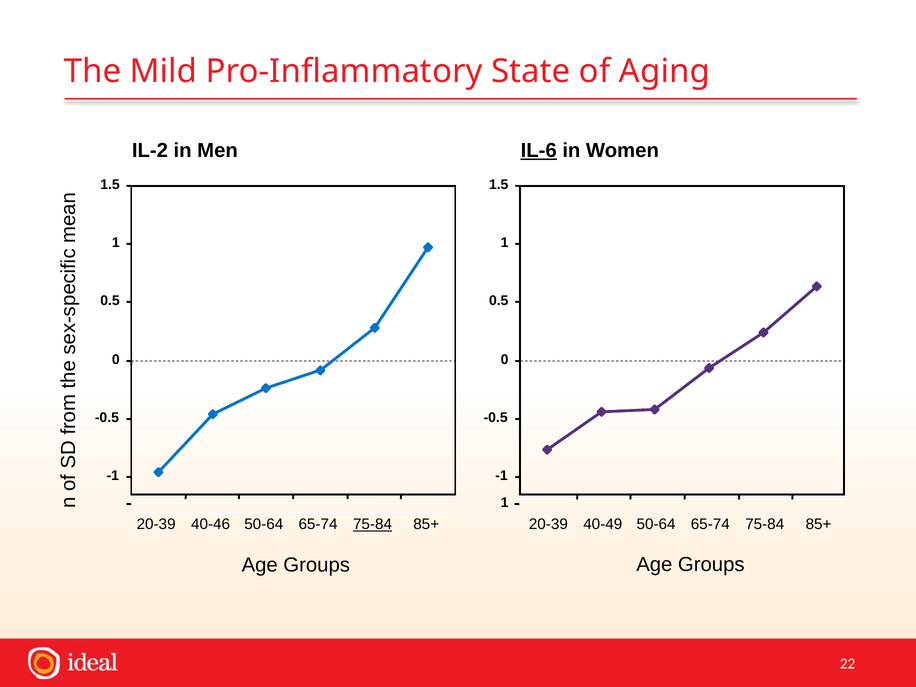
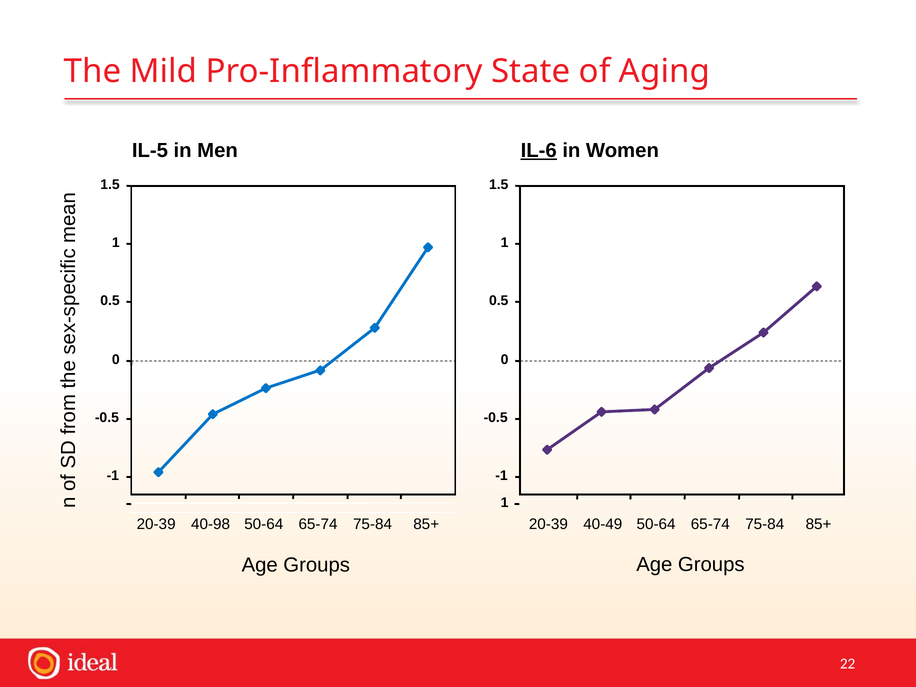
IL-2: IL-2 -> IL-5
40-46: 40-46 -> 40-98
75-84 at (373, 524) underline: present -> none
